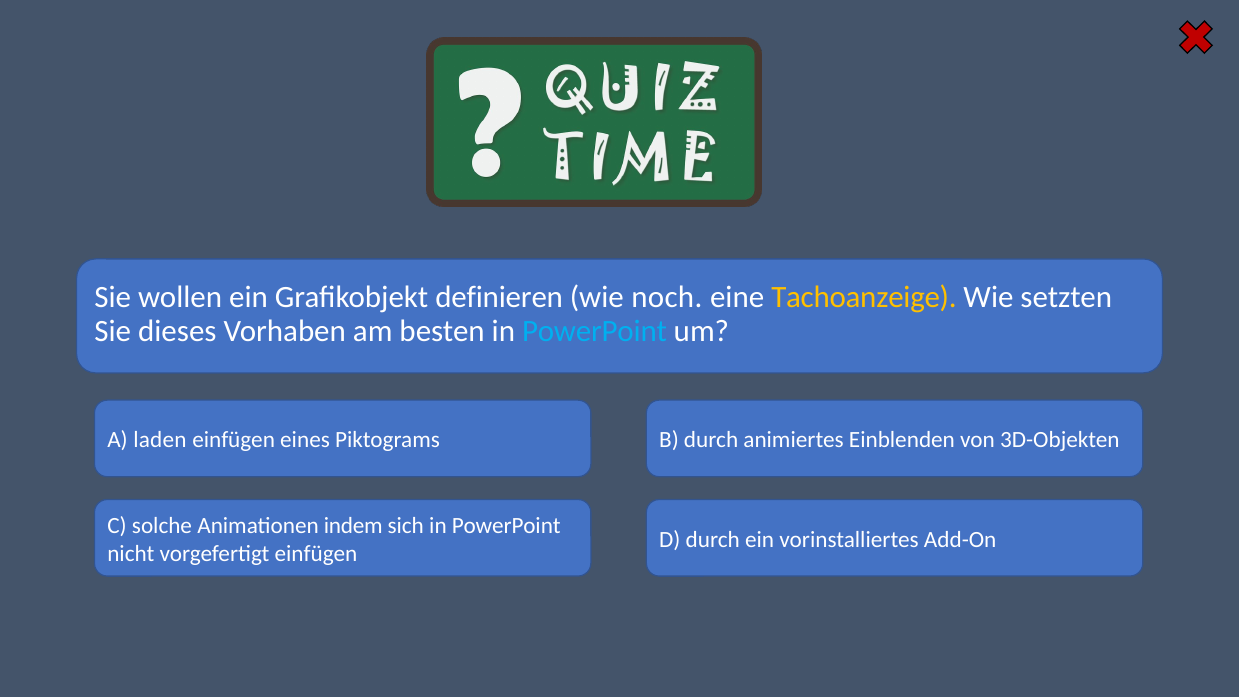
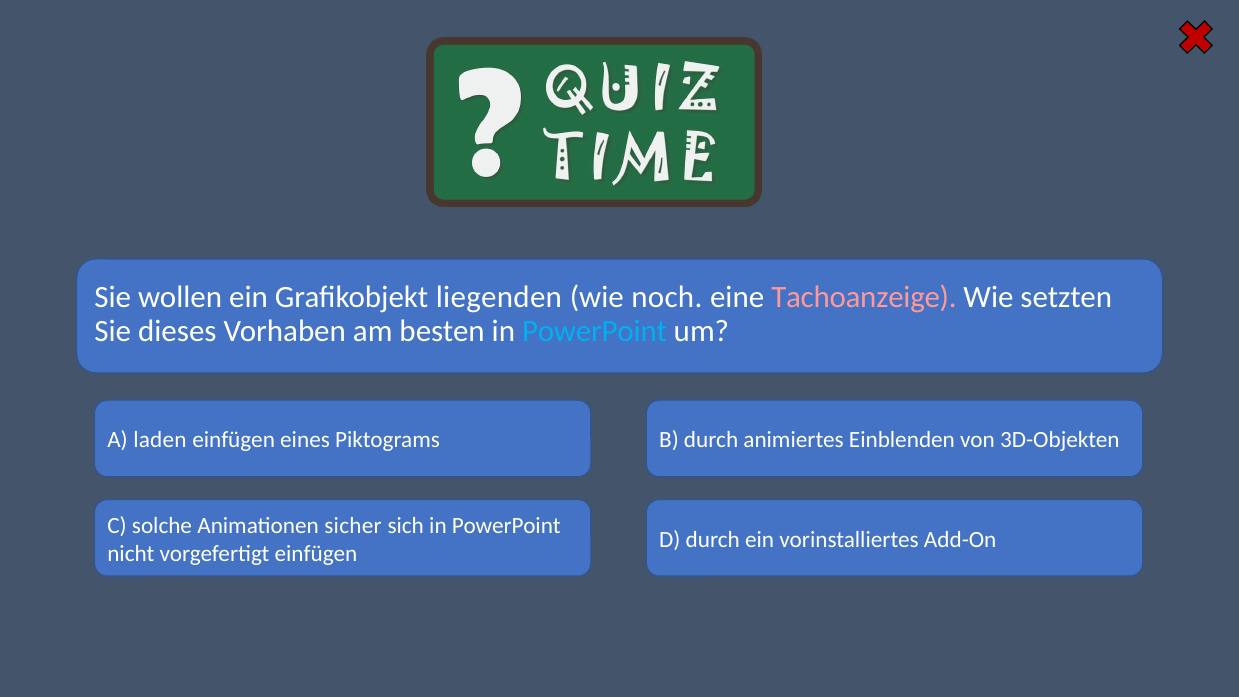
definieren: definieren -> liegenden
Tachoanzeige colour: yellow -> pink
indem: indem -> sicher
